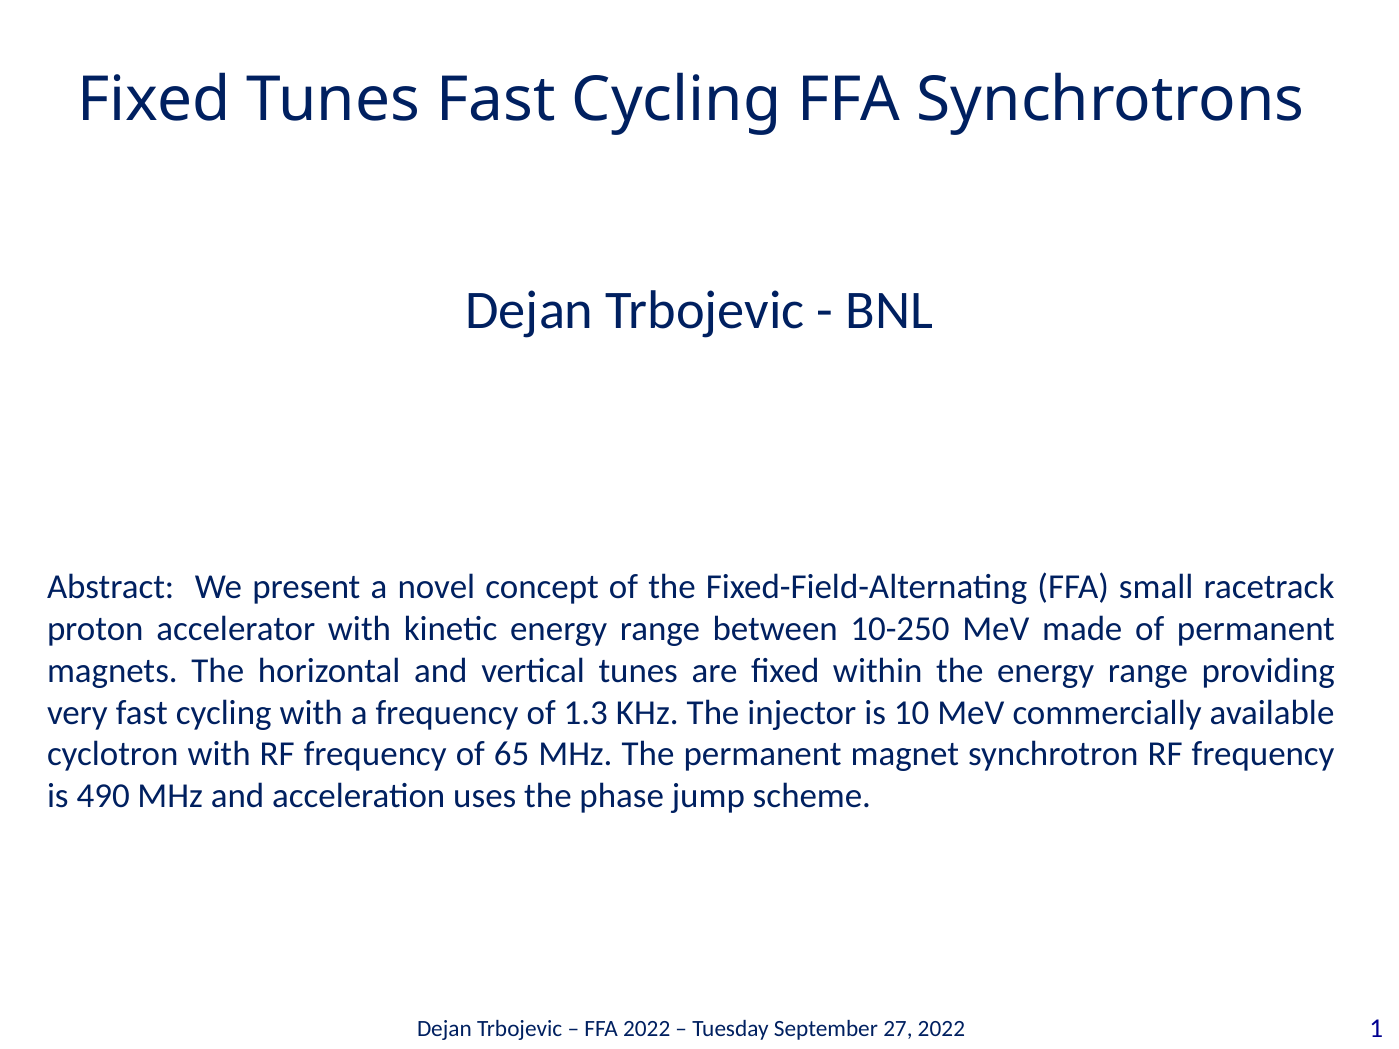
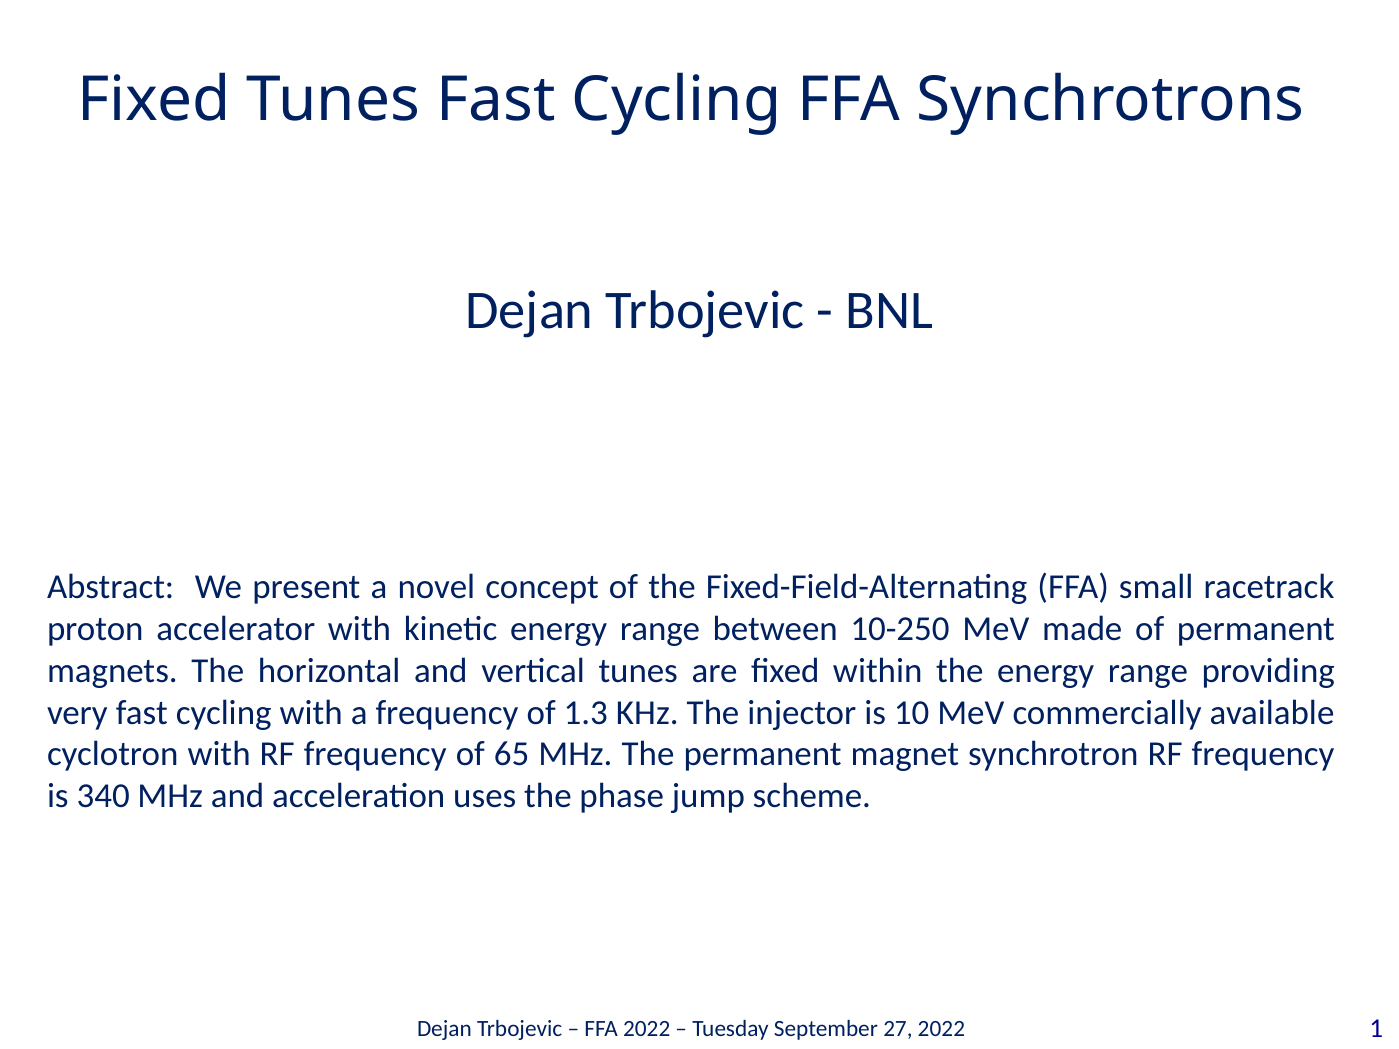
490: 490 -> 340
